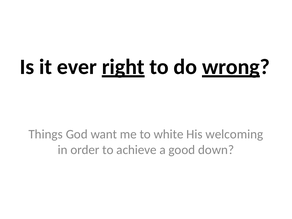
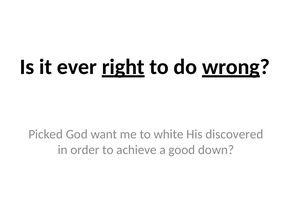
Things: Things -> Picked
welcoming: welcoming -> discovered
